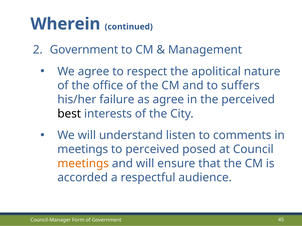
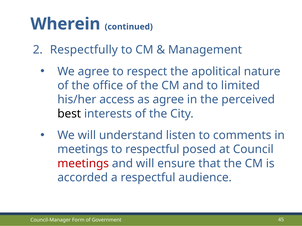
Government at (84, 50): Government -> Respectfully
suffers: suffers -> limited
failure: failure -> access
to perceived: perceived -> respectful
meetings at (83, 164) colour: orange -> red
